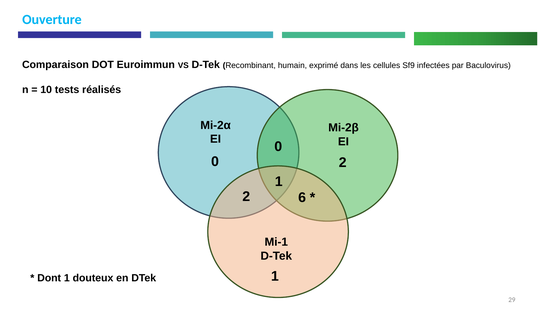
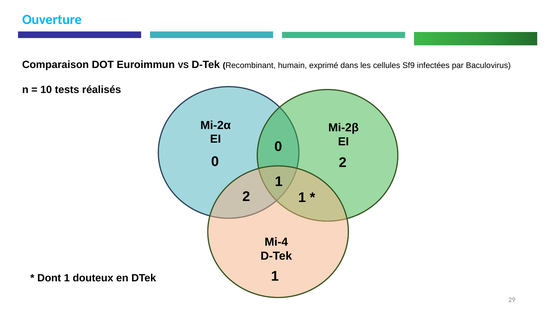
2 6: 6 -> 1
Mi-1: Mi-1 -> Mi-4
